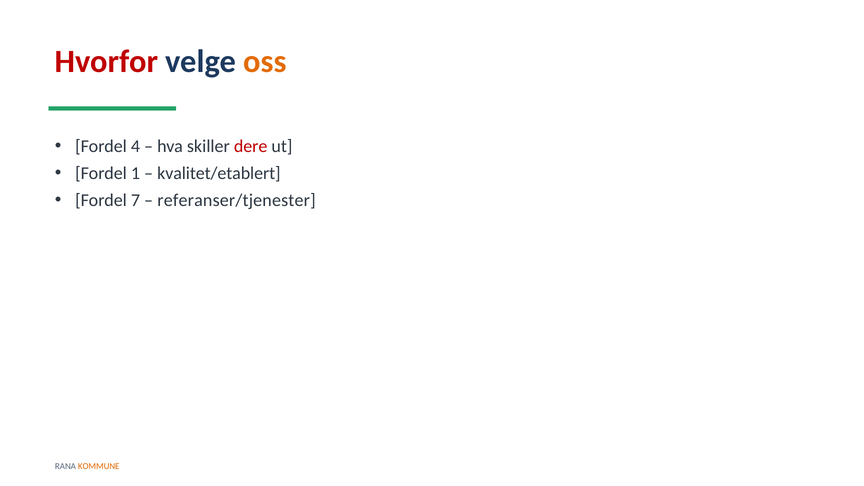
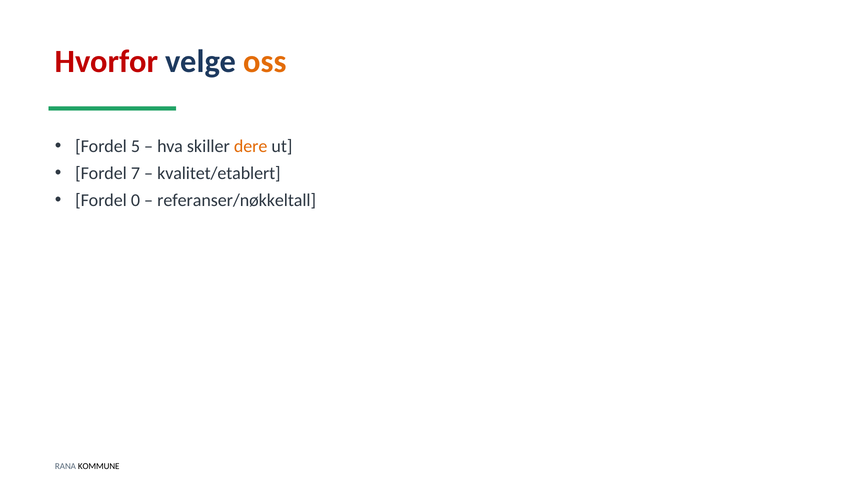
4: 4 -> 5
dere colour: red -> orange
1: 1 -> 7
7: 7 -> 0
referanser/tjenester: referanser/tjenester -> referanser/nøkkeltall
KOMMUNE colour: orange -> black
